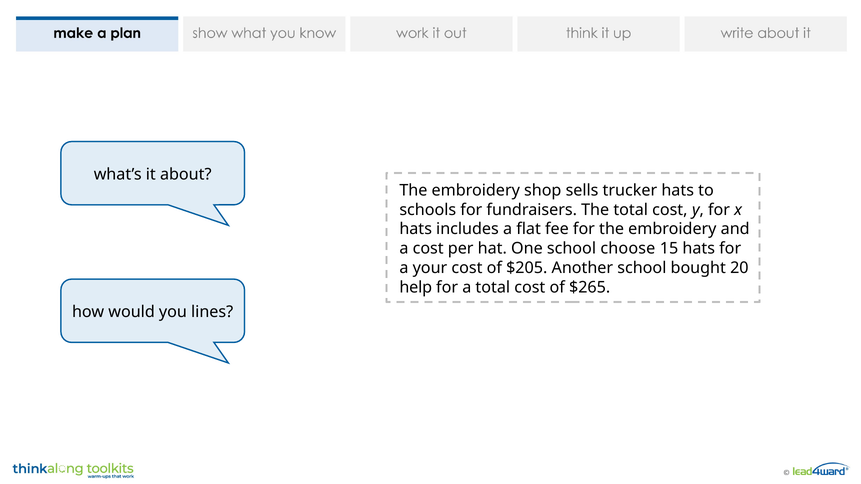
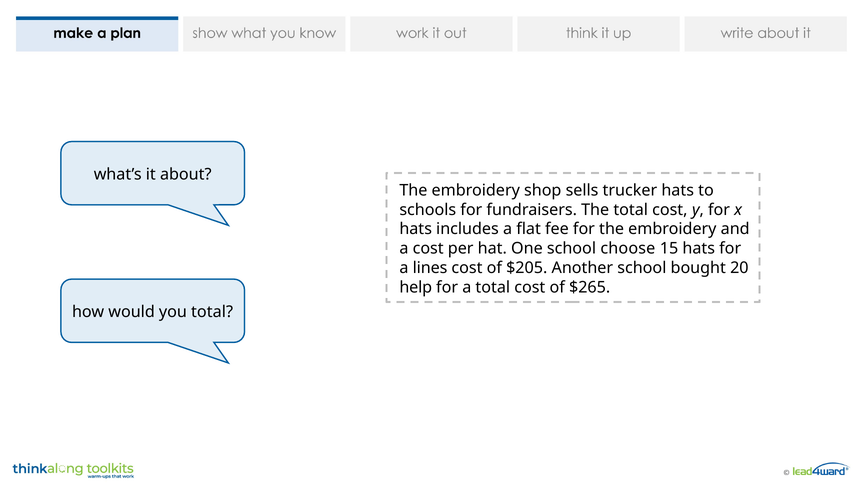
your: your -> lines
you lines: lines -> total
